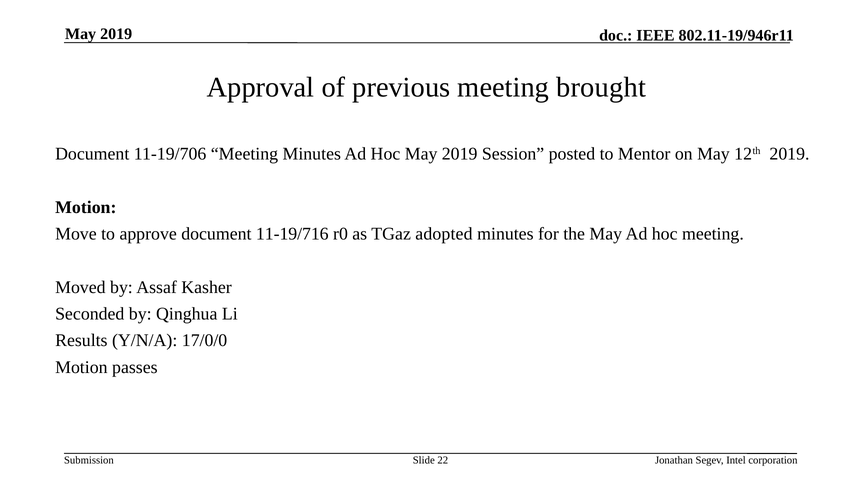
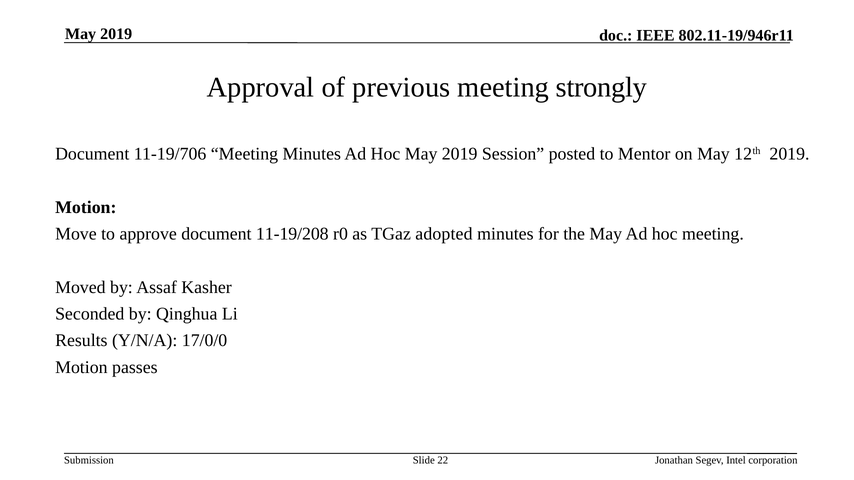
brought: brought -> strongly
11-19/716: 11-19/716 -> 11-19/208
